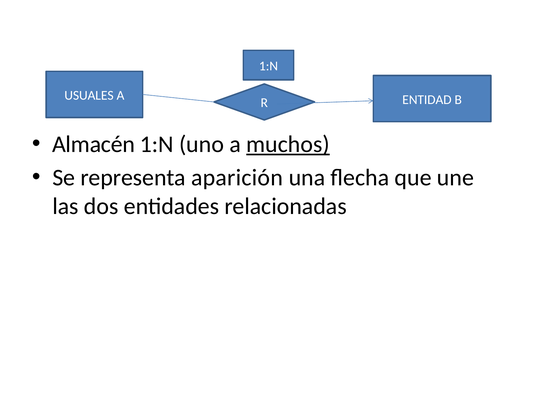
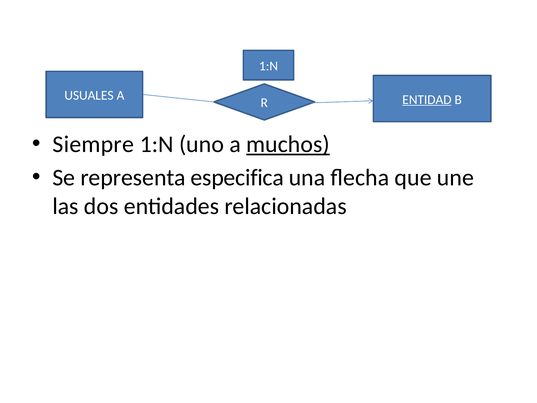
ENTIDAD underline: none -> present
Almacén: Almacén -> Siempre
aparición: aparición -> especifica
